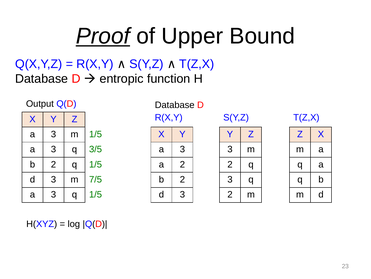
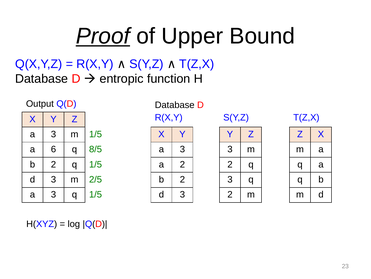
3 at (54, 149): 3 -> 6
3/5: 3/5 -> 8/5
7/5: 7/5 -> 2/5
